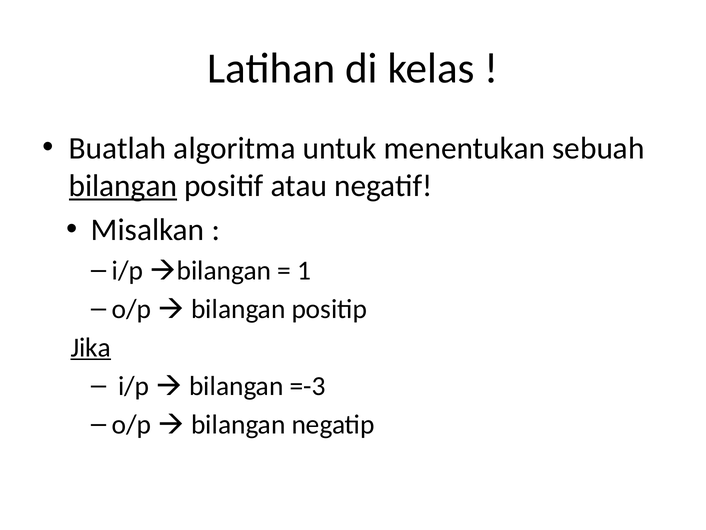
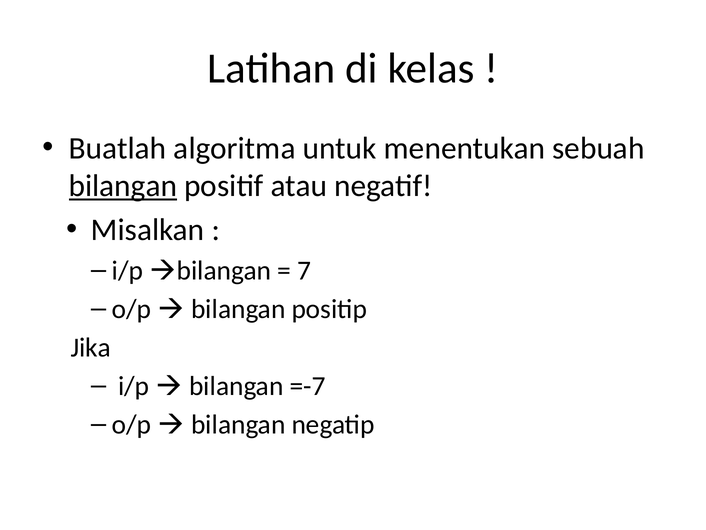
1: 1 -> 7
Jika underline: present -> none
=-3: =-3 -> =-7
